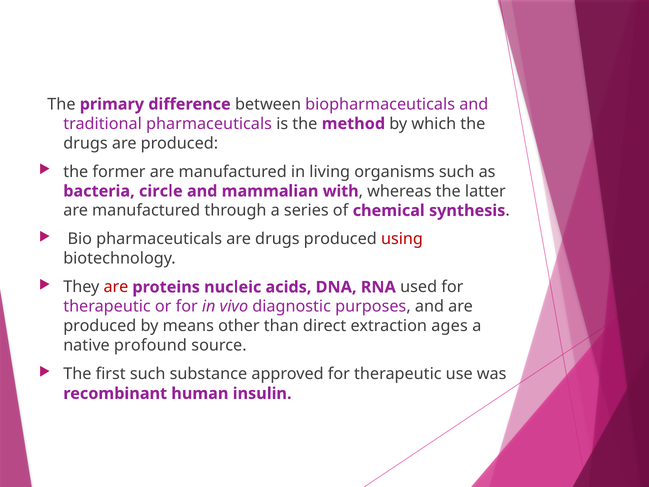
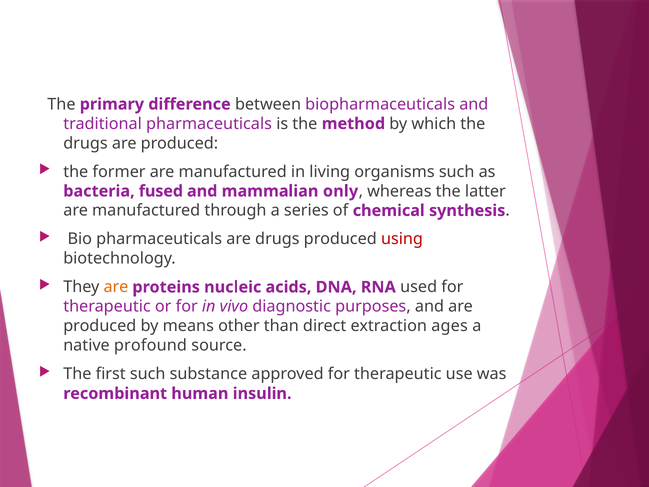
circle: circle -> fused
with: with -> only
are at (116, 287) colour: red -> orange
